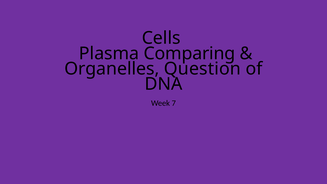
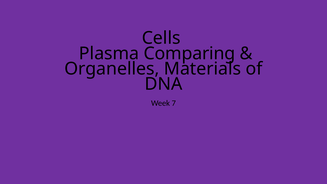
Question: Question -> Materials
